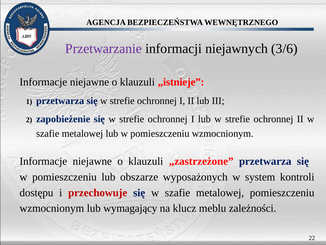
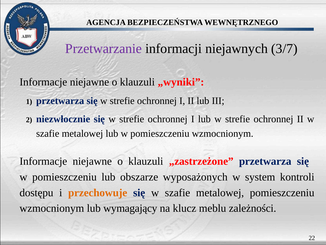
3/6: 3/6 -> 3/7
„istnieje: „istnieje -> „wyniki
zapobieżenie: zapobieżenie -> niezwłocznie
przechowuje colour: red -> orange
